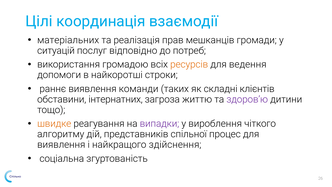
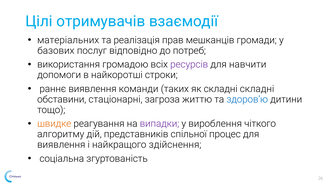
координація: координація -> отримувачів
ситуацій: ситуацій -> базових
ресурсів colour: orange -> purple
ведення: ведення -> навчити
складні клієнтів: клієнтів -> складні
інтернатних: інтернатних -> стаціонарні
здоров’ю colour: purple -> blue
